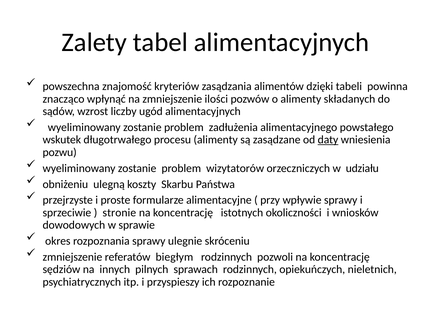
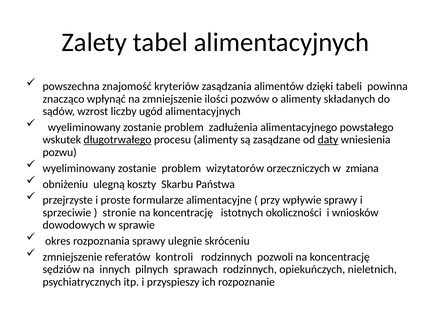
długotrwałego underline: none -> present
udziału: udziału -> zmiana
biegłym: biegłym -> kontroli
